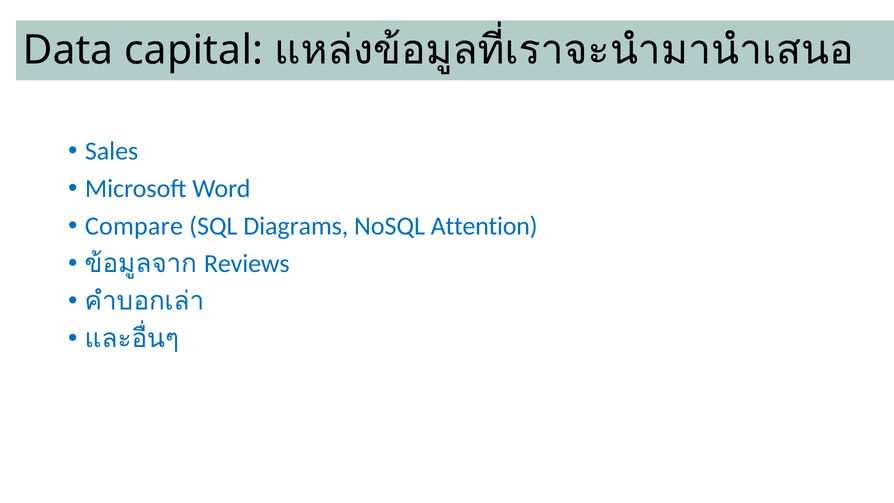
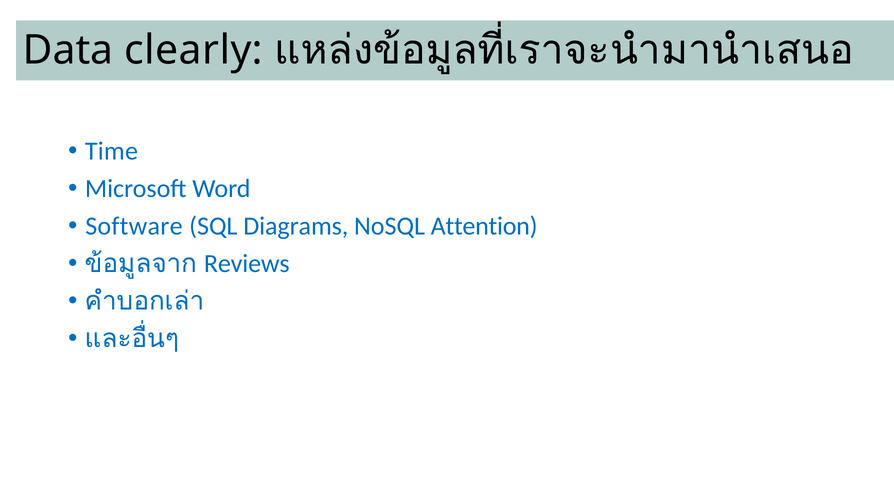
capital: capital -> clearly
Sales: Sales -> Time
Compare: Compare -> Software
